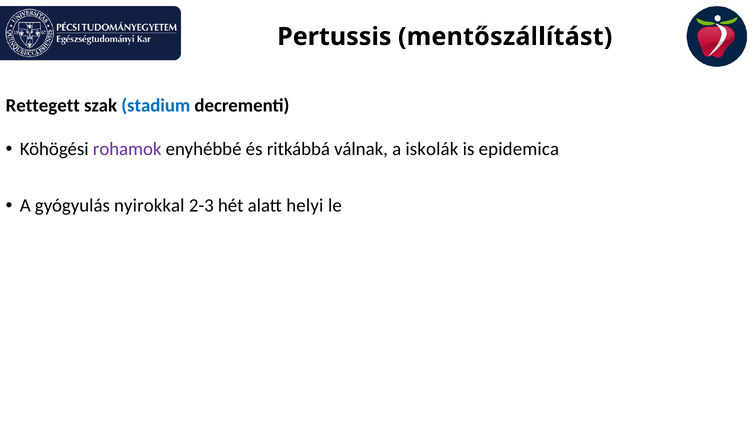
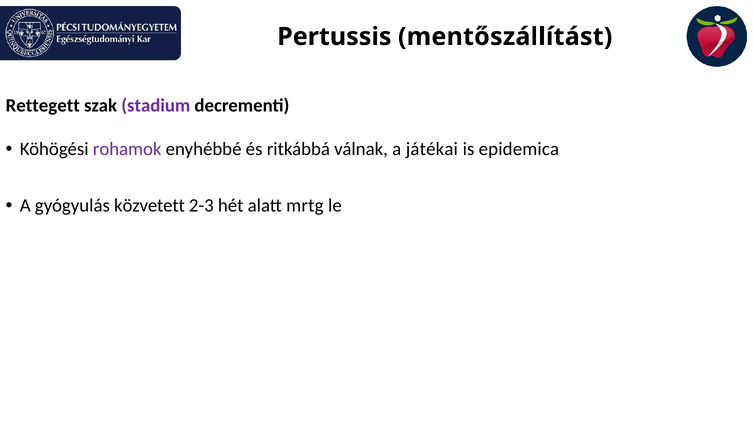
stadium colour: blue -> purple
iskolák: iskolák -> játékai
nyirokkal: nyirokkal -> közvetett
helyi: helyi -> mrtg
